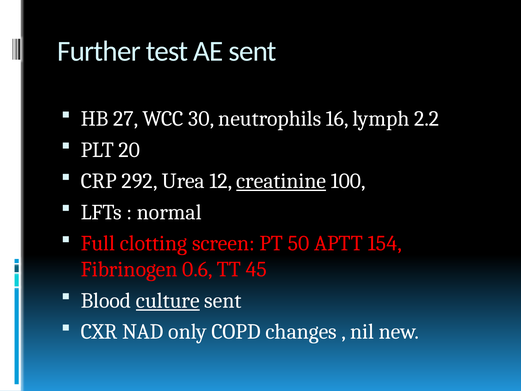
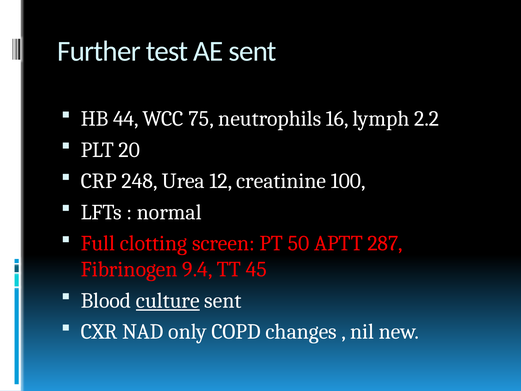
27: 27 -> 44
30: 30 -> 75
292: 292 -> 248
creatinine underline: present -> none
154: 154 -> 287
0.6: 0.6 -> 9.4
